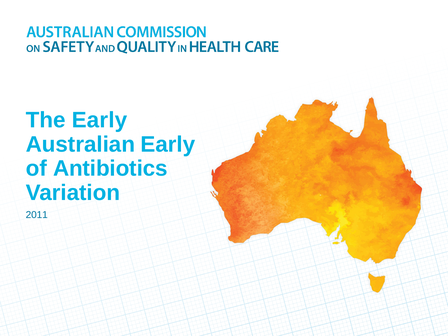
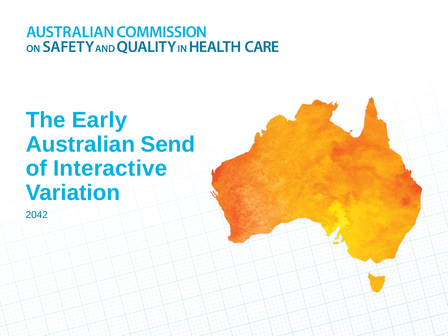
Australian Early: Early -> Send
Antibiotics: Antibiotics -> Interactive
2011: 2011 -> 2042
